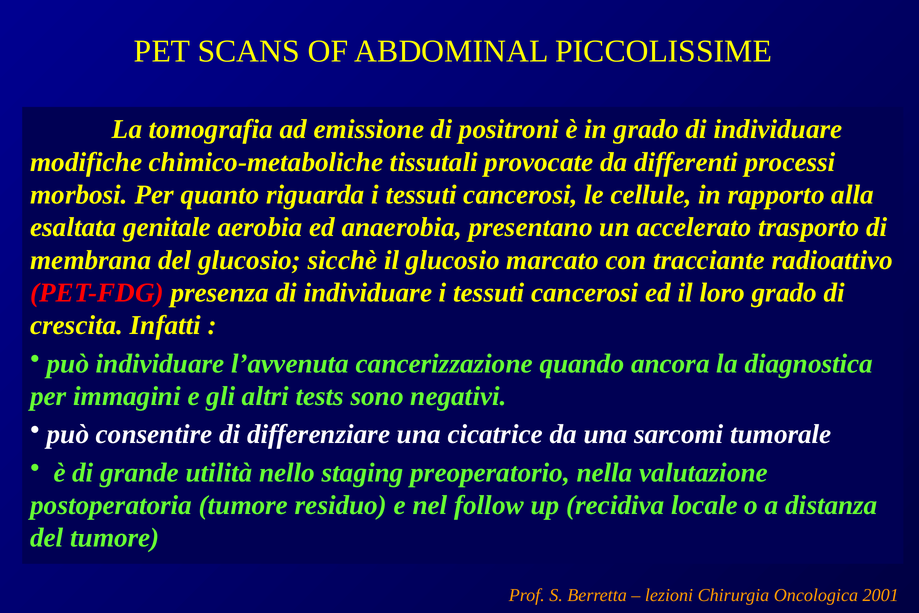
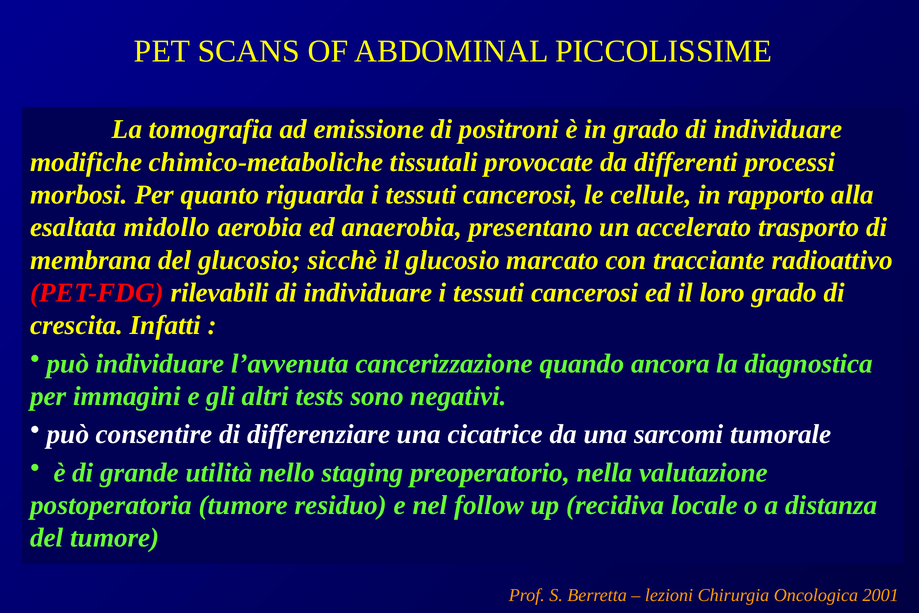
genitale: genitale -> midollo
presenza: presenza -> rilevabili
